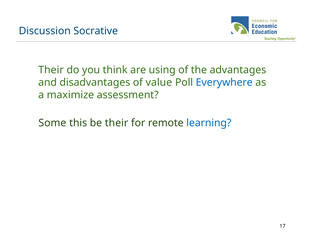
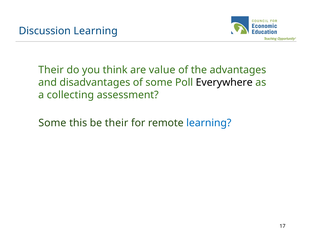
Discussion Socrative: Socrative -> Learning
using: using -> value
of value: value -> some
Everywhere colour: blue -> black
maximize: maximize -> collecting
